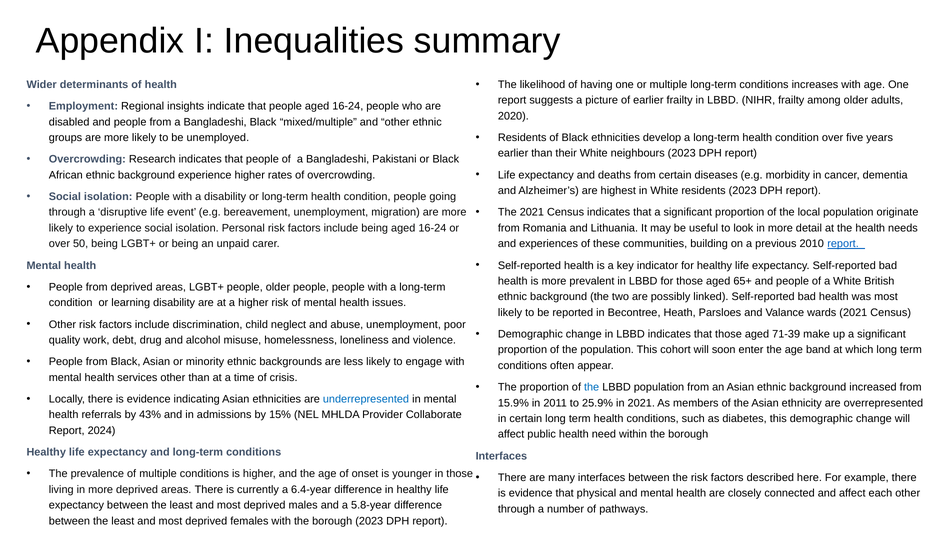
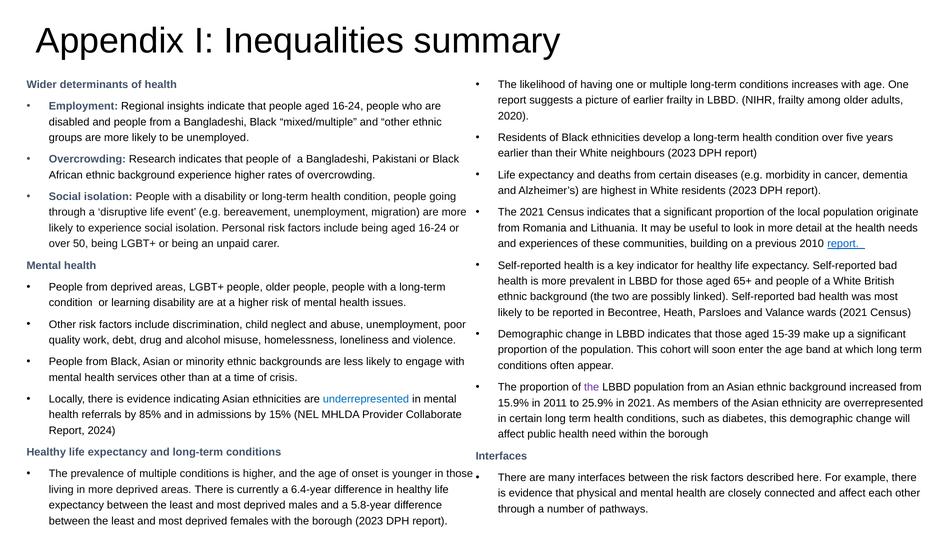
71-39: 71-39 -> 15-39
the at (592, 387) colour: blue -> purple
43%: 43% -> 85%
